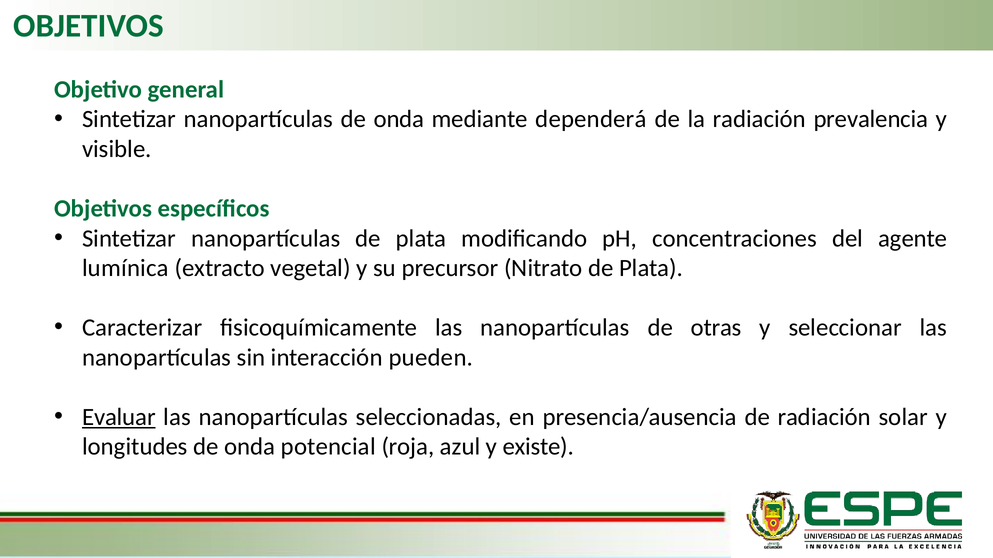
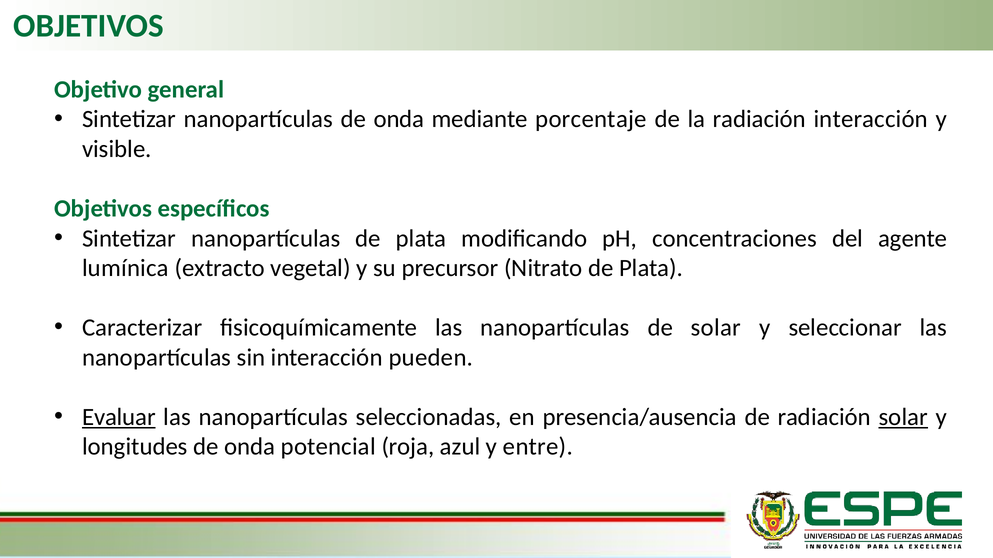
dependerá: dependerá -> porcentaje
radiación prevalencia: prevalencia -> interacción
de otras: otras -> solar
solar at (903, 417) underline: none -> present
existe: existe -> entre
